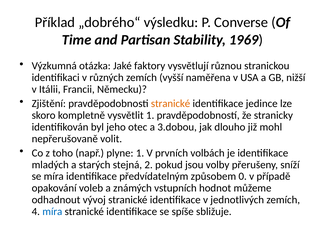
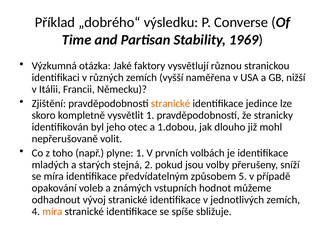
3.dobou: 3.dobou -> 1.dobou
0: 0 -> 5
míra at (52, 211) colour: blue -> orange
